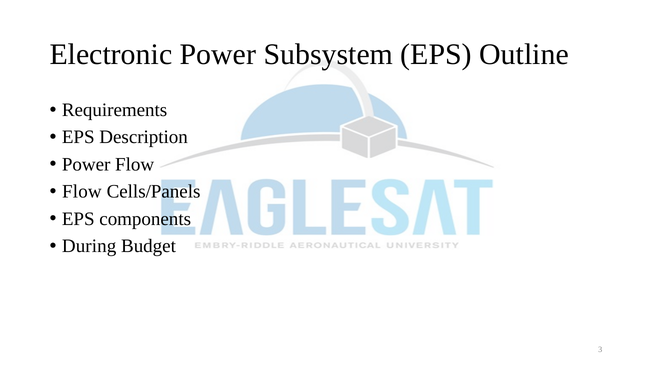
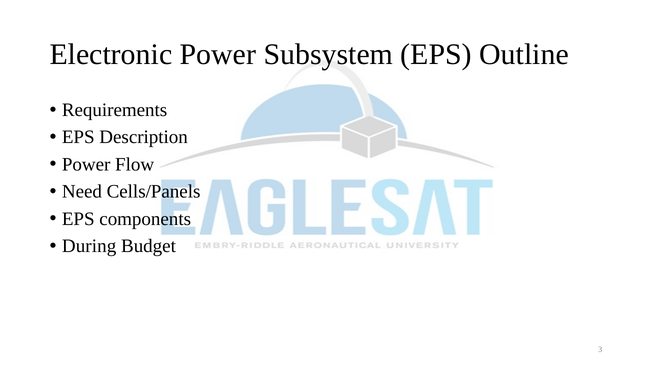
Flow at (82, 192): Flow -> Need
